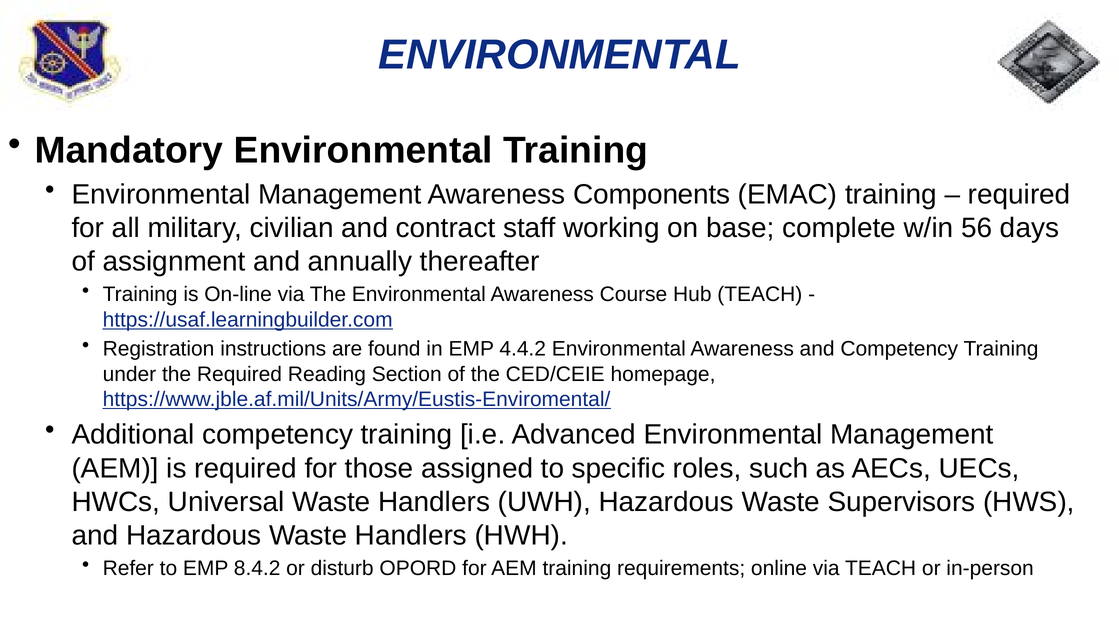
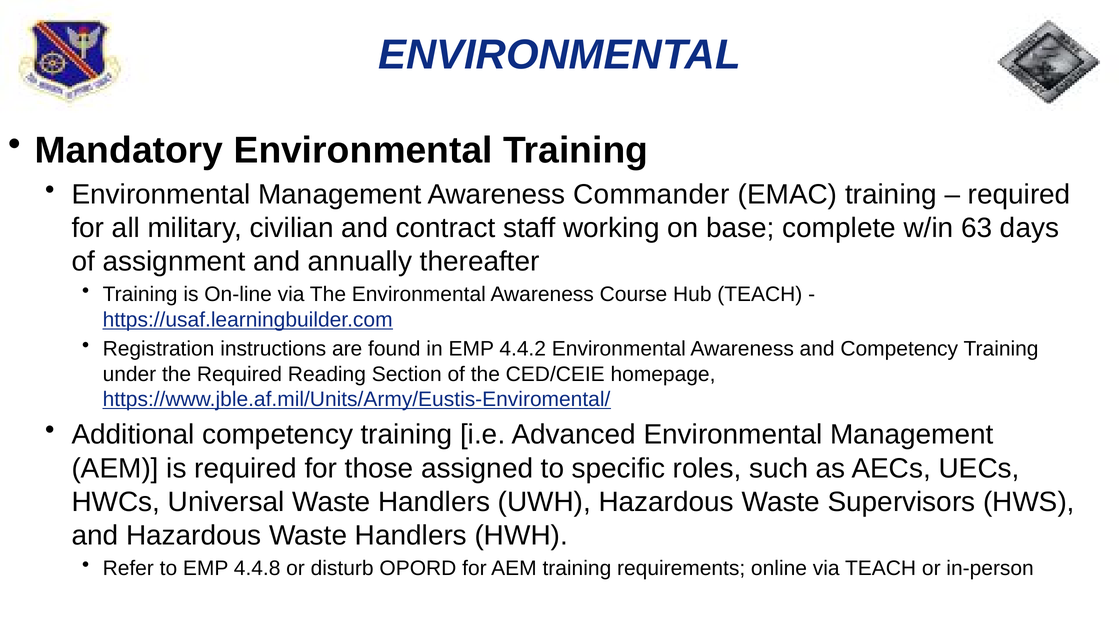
Components: Components -> Commander
56: 56 -> 63
8.4.2: 8.4.2 -> 4.4.8
